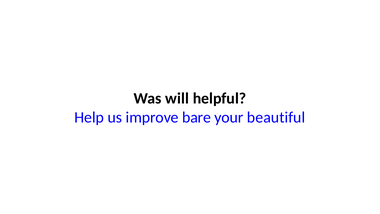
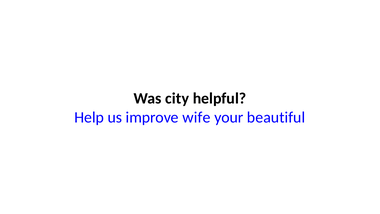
will: will -> city
bare: bare -> wife
